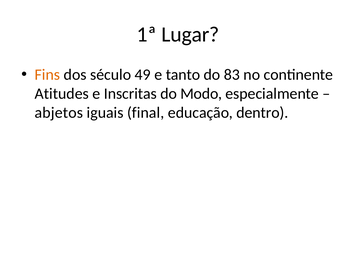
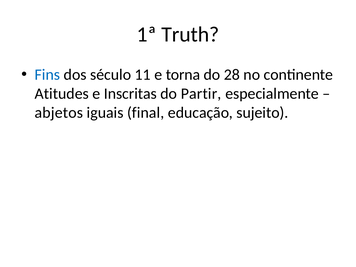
Lugar: Lugar -> Truth
Fins colour: orange -> blue
49: 49 -> 11
tanto: tanto -> torna
83: 83 -> 28
Modo: Modo -> Partir
dentro: dentro -> sujeito
